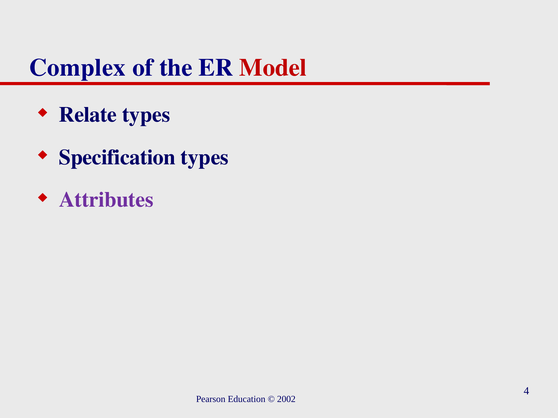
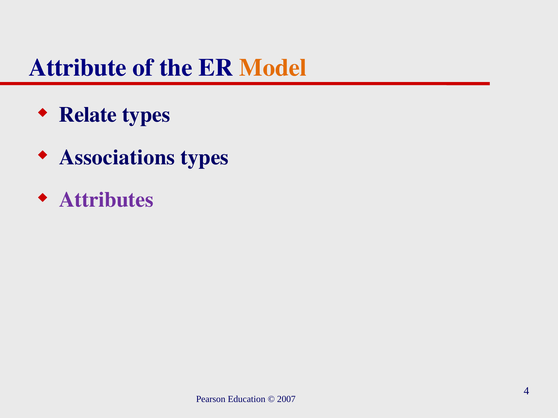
Complex: Complex -> Attribute
Model colour: red -> orange
Specification: Specification -> Associations
2002: 2002 -> 2007
